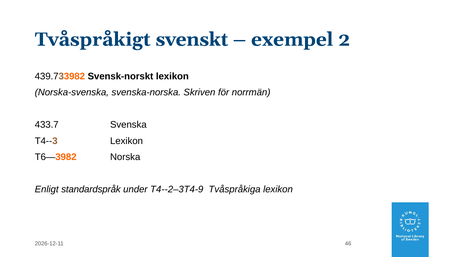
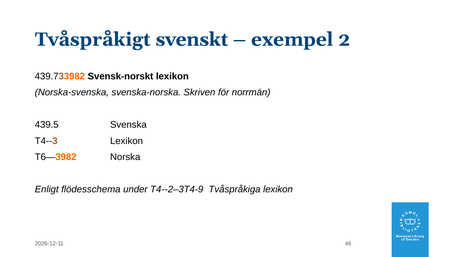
433.7: 433.7 -> 439.5
standardspråk: standardspråk -> flödesschema
